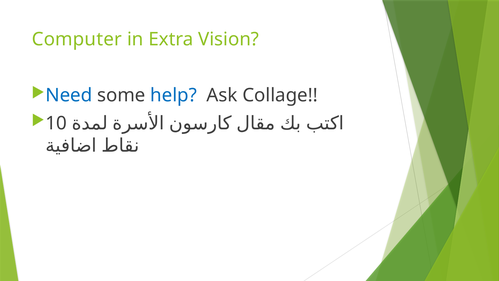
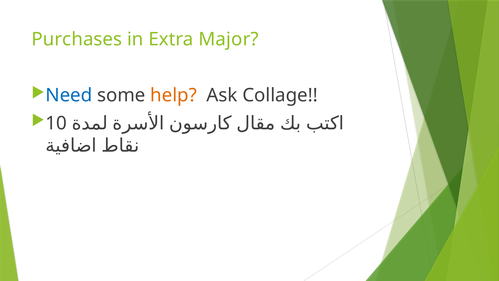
Computer: Computer -> Purchases
Vision: Vision -> Major
help colour: blue -> orange
